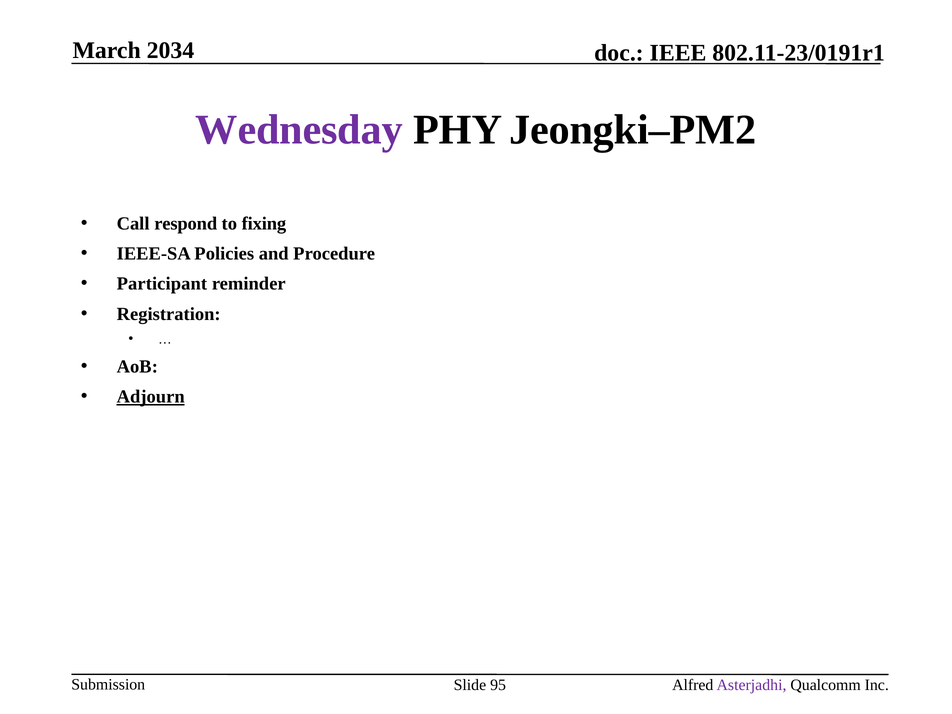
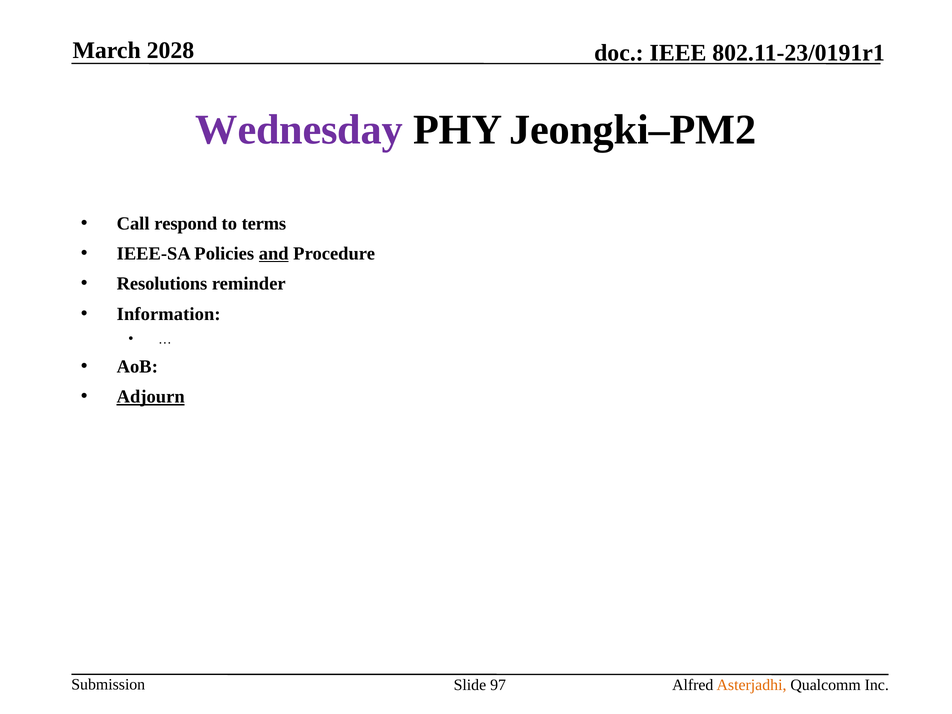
2034: 2034 -> 2028
fixing: fixing -> terms
and underline: none -> present
Participant: Participant -> Resolutions
Registration: Registration -> Information
95: 95 -> 97
Asterjadhi colour: purple -> orange
